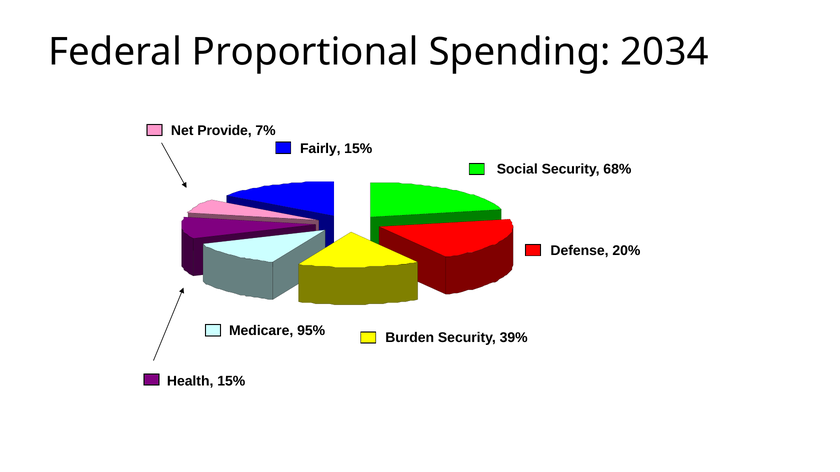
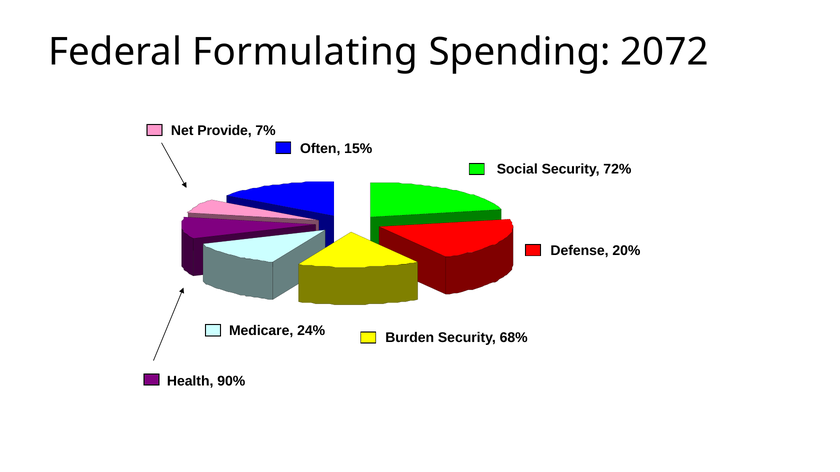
Proportional: Proportional -> Formulating
2034: 2034 -> 2072
Fairly: Fairly -> Often
68%: 68% -> 72%
95%: 95% -> 24%
39%: 39% -> 68%
Health 15%: 15% -> 90%
